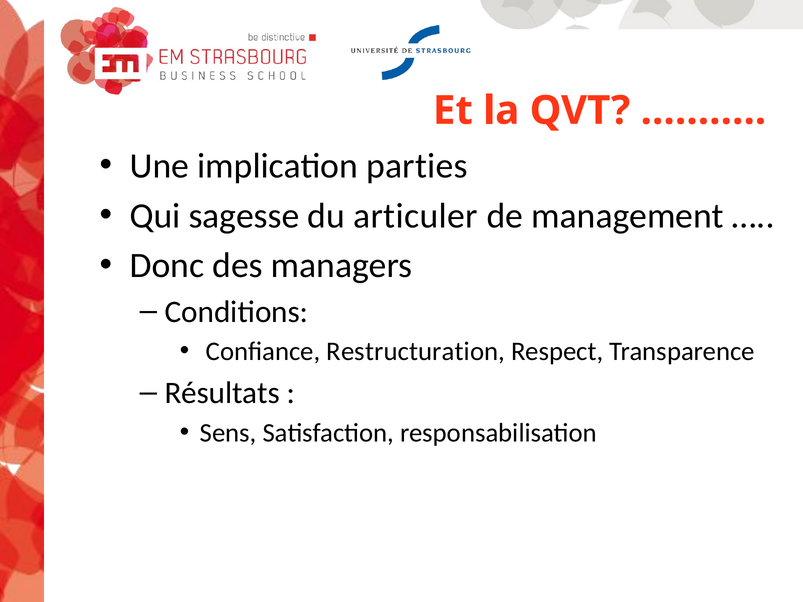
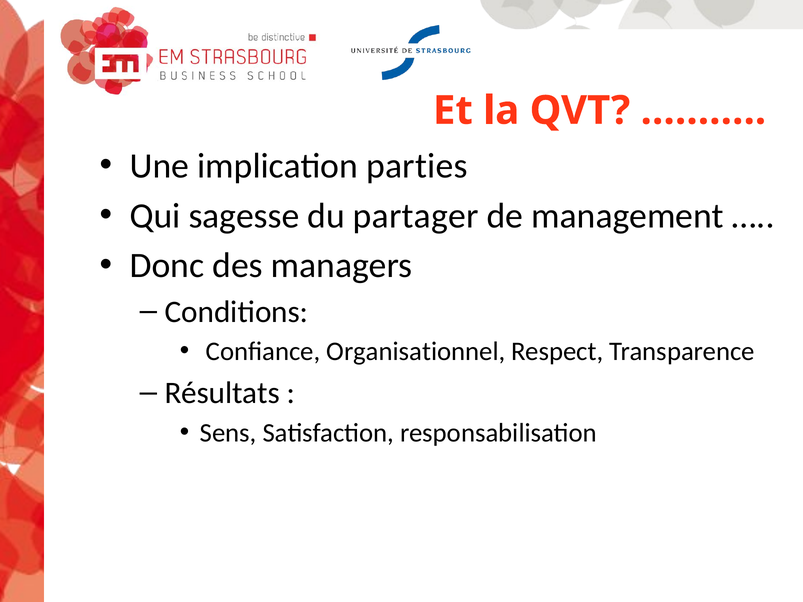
articuler: articuler -> partager
Restructuration: Restructuration -> Organisationnel
